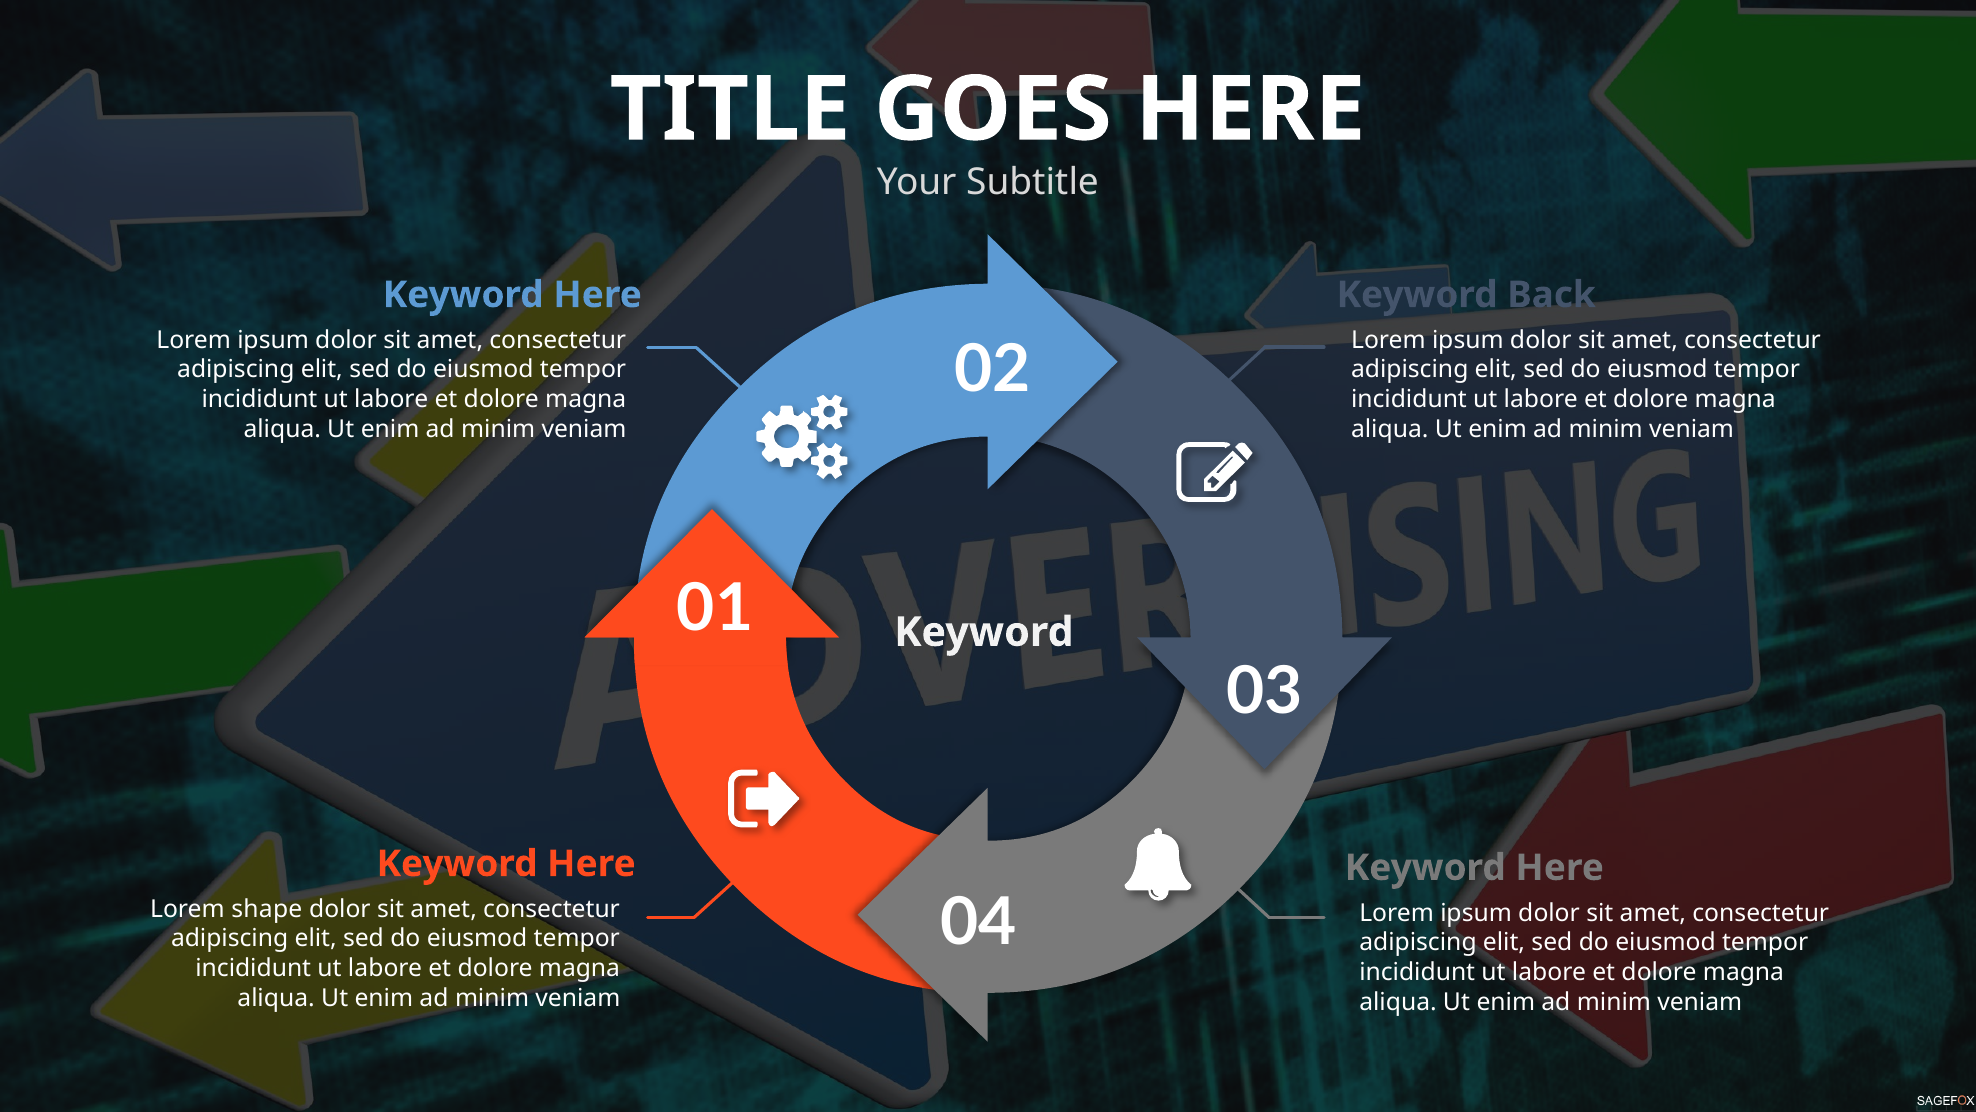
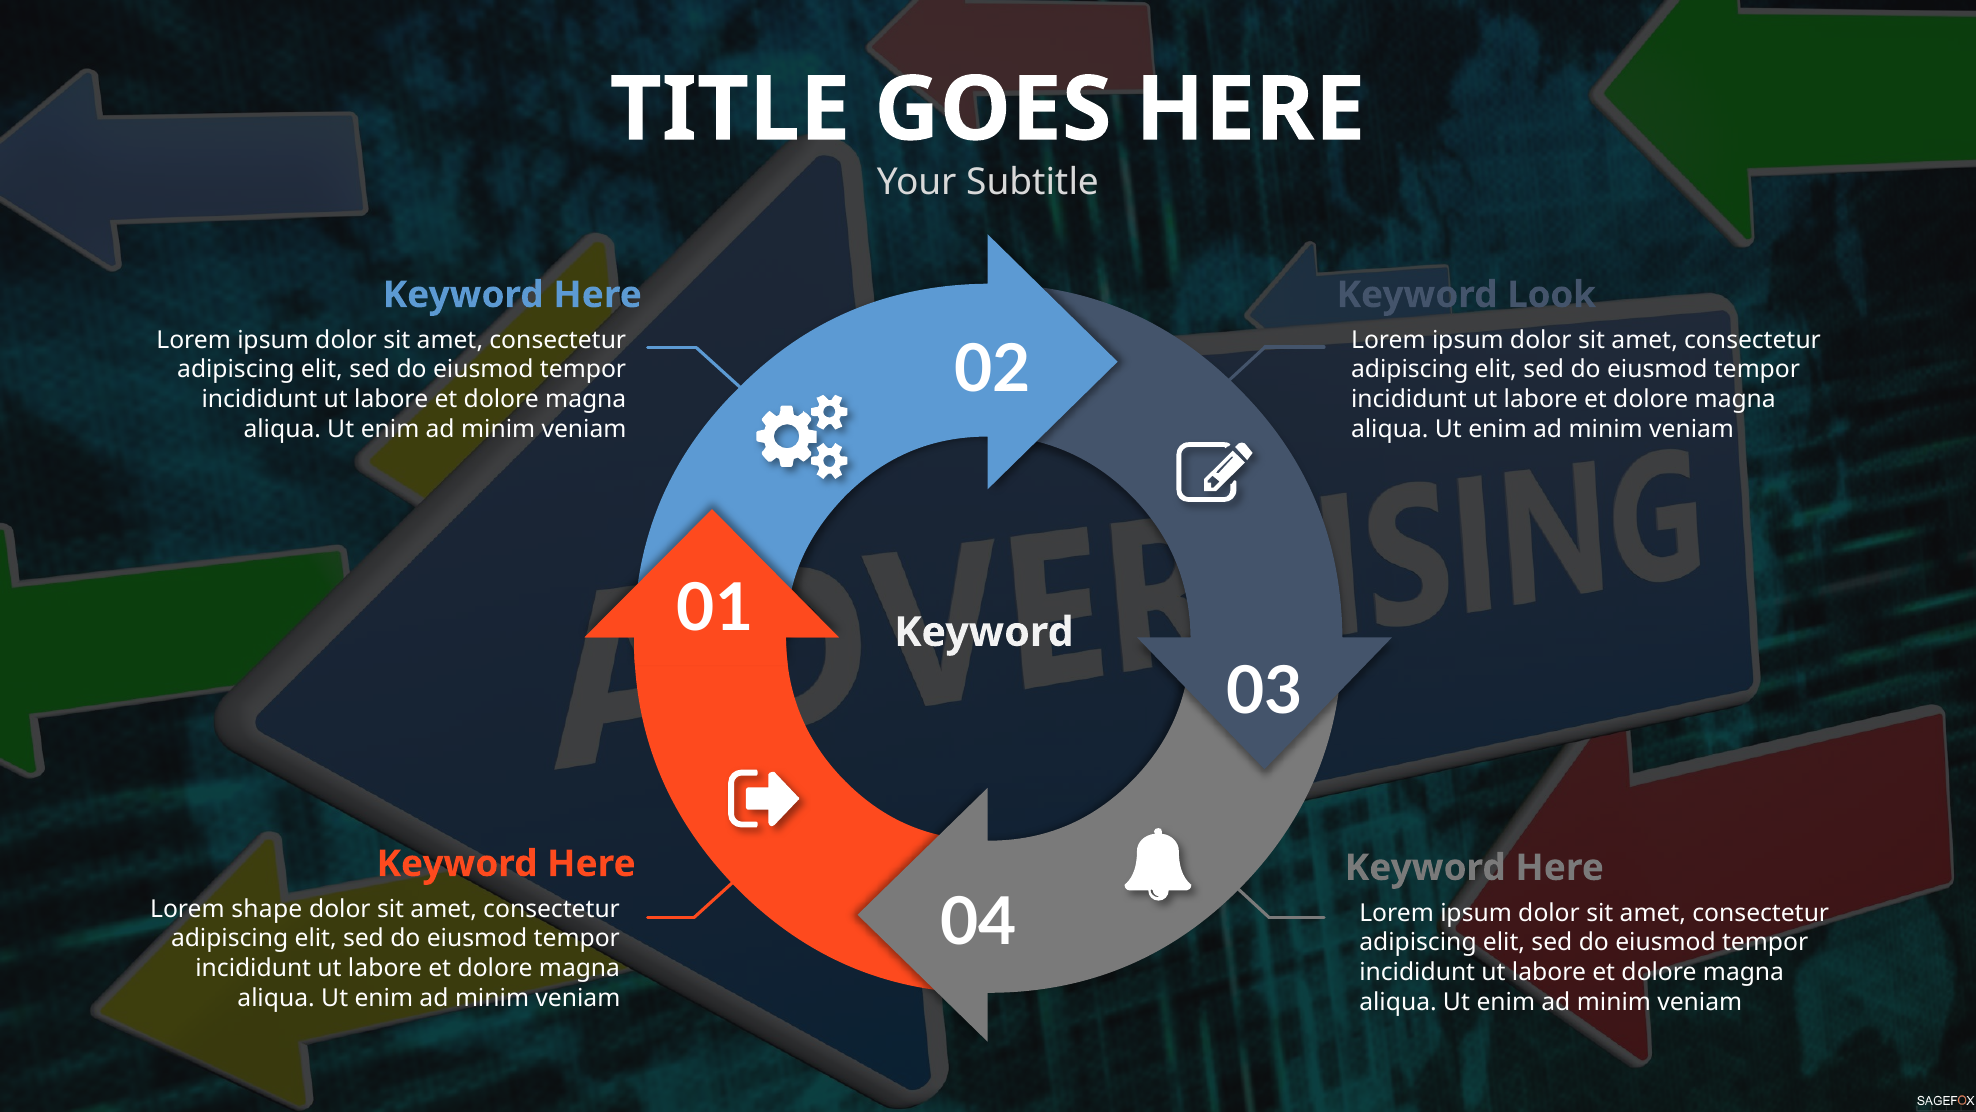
Back: Back -> Look
